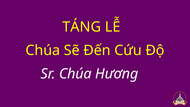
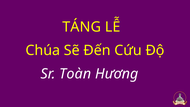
Sr Chúa: Chúa -> Toàn
